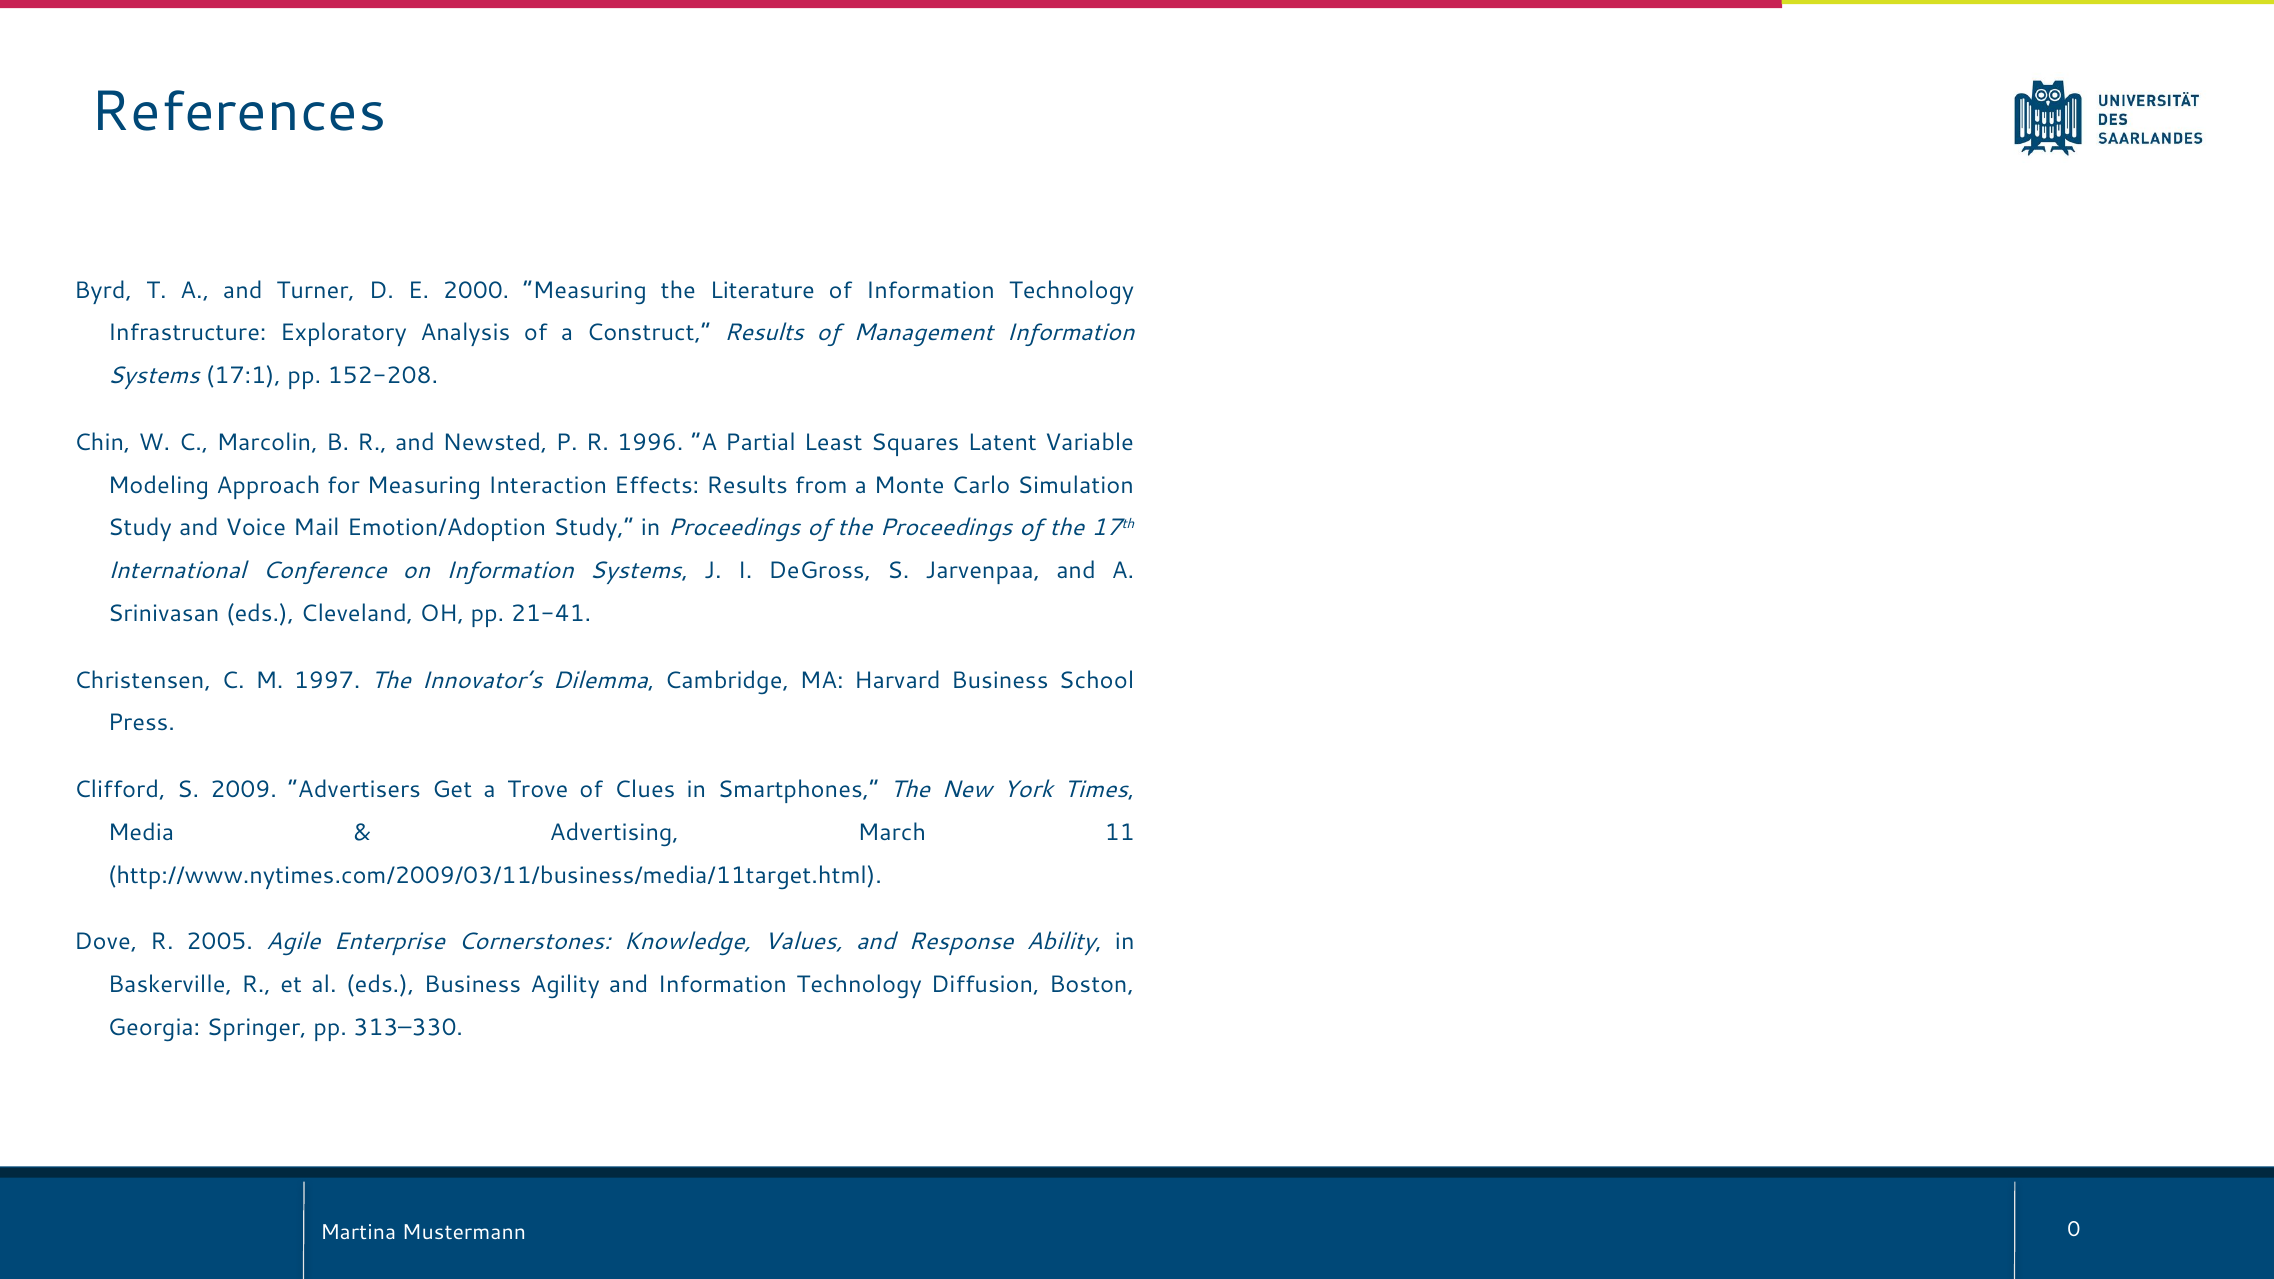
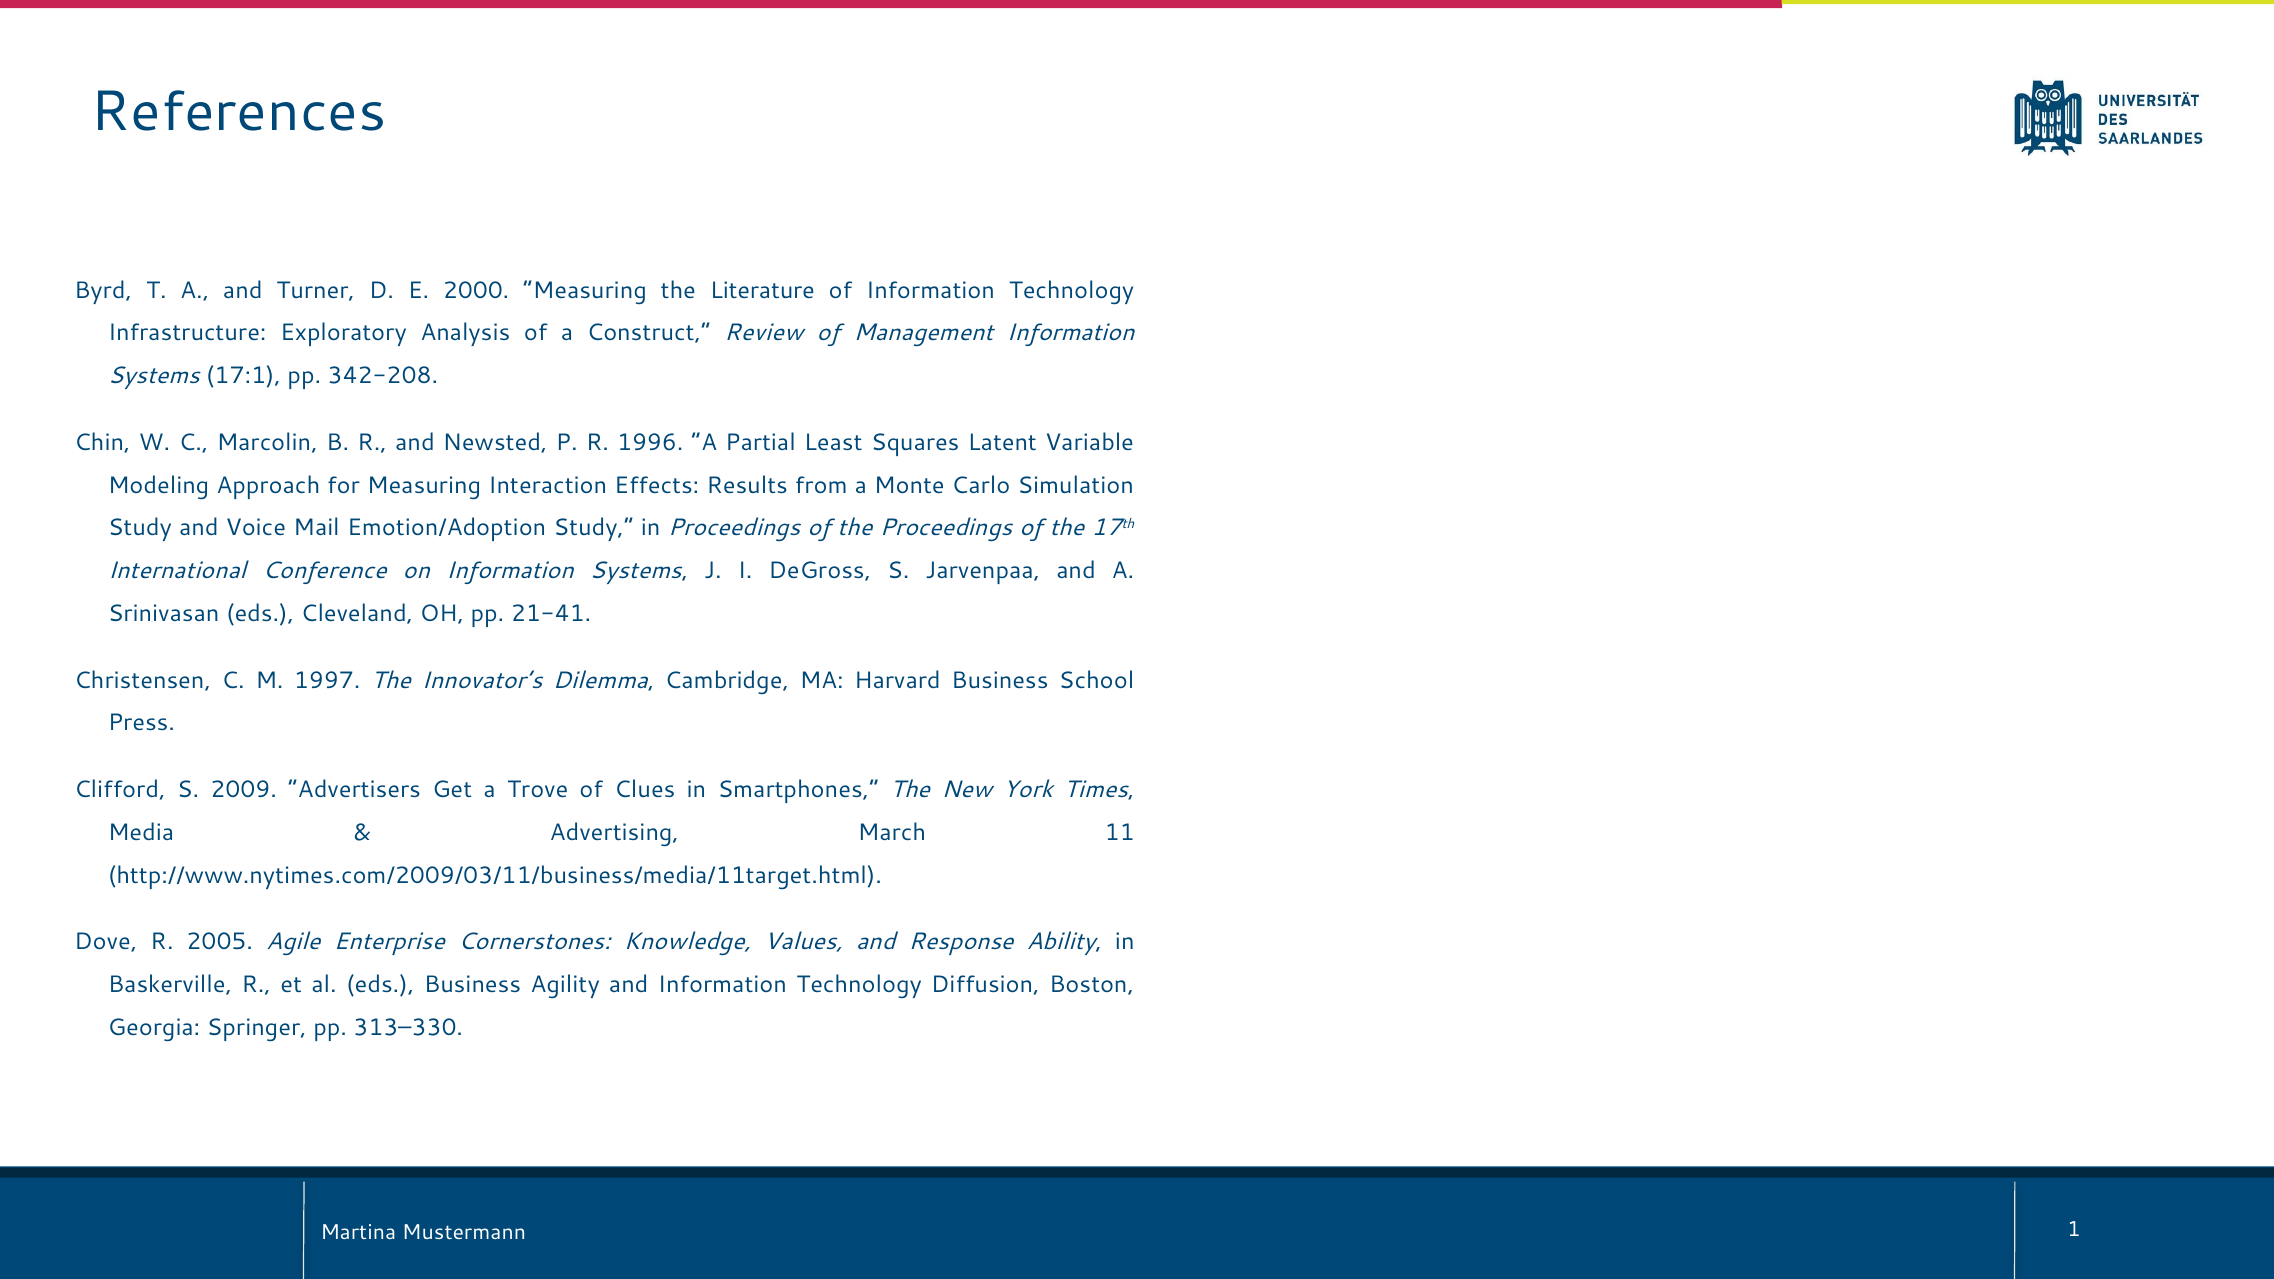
Construct Results: Results -> Review
152-208: 152-208 -> 342-208
0: 0 -> 1
